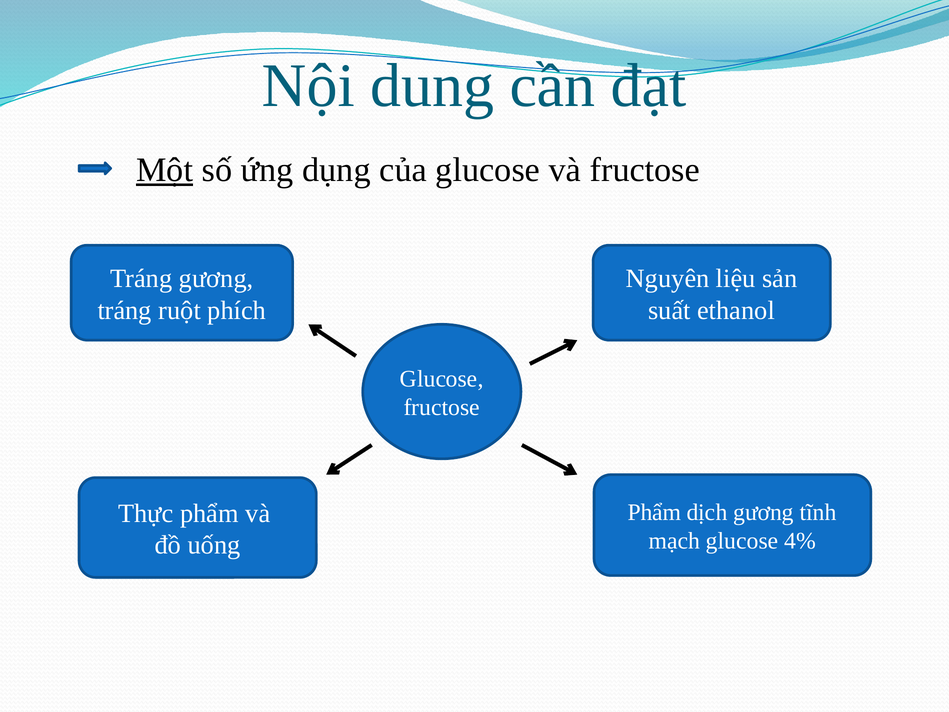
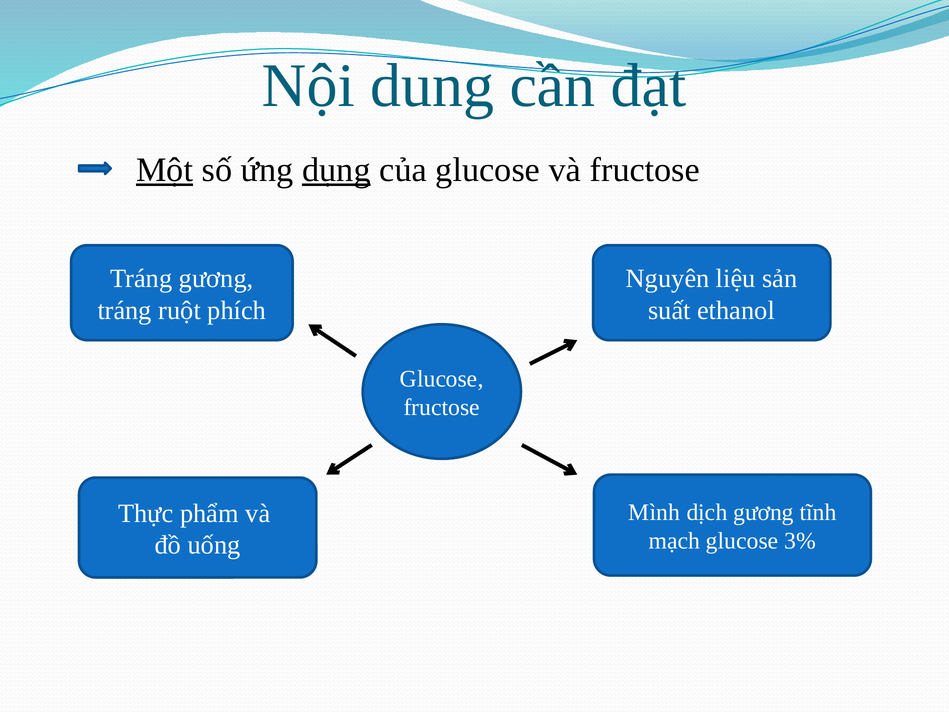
dụng underline: none -> present
Phẩm at (654, 512): Phẩm -> Mình
4%: 4% -> 3%
